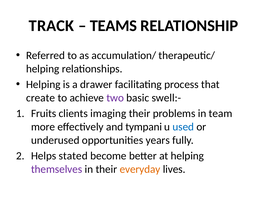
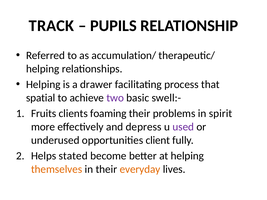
TEAMS: TEAMS -> PUPILS
create: create -> spatial
imaging: imaging -> foaming
team: team -> spirit
tympani: tympani -> depress
used colour: blue -> purple
years: years -> client
themselves colour: purple -> orange
